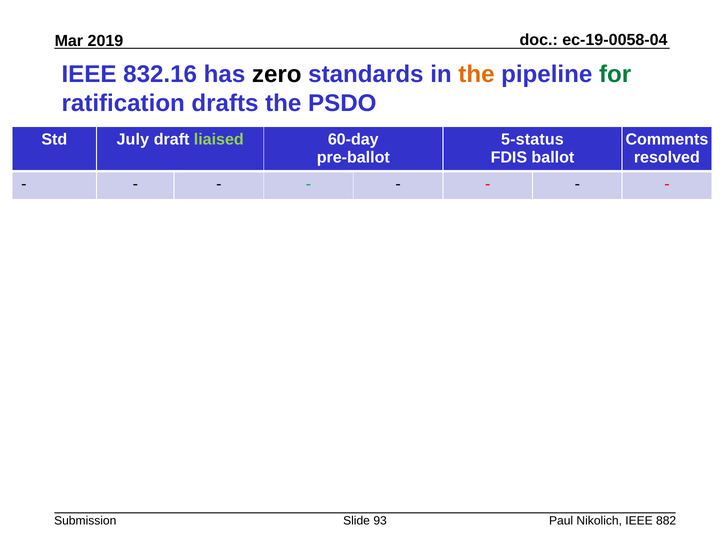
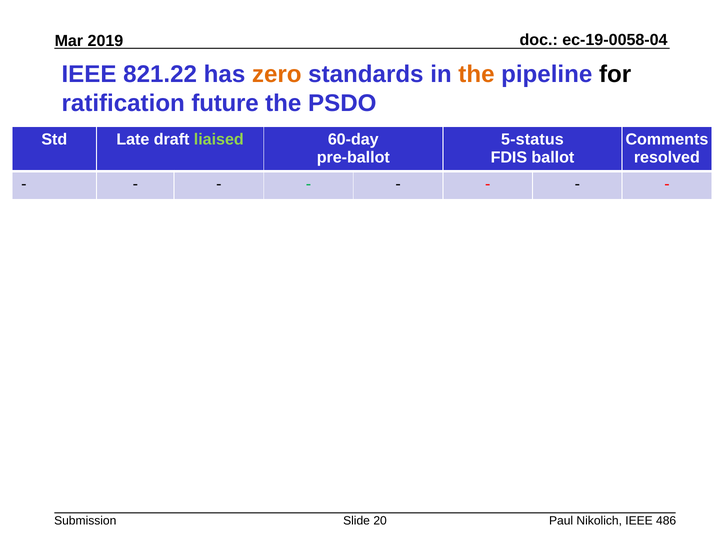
832.16: 832.16 -> 821.22
zero colour: black -> orange
for colour: green -> black
drafts: drafts -> future
July: July -> Late
93: 93 -> 20
882: 882 -> 486
